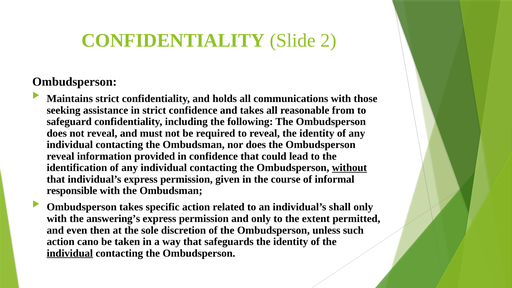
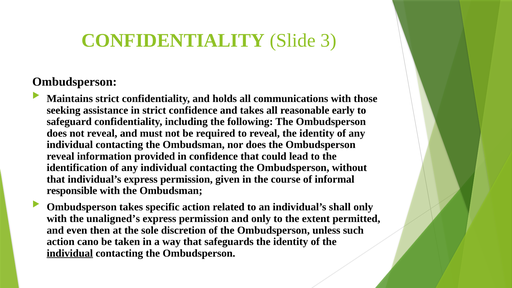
2: 2 -> 3
from: from -> early
without underline: present -> none
answering’s: answering’s -> unaligned’s
